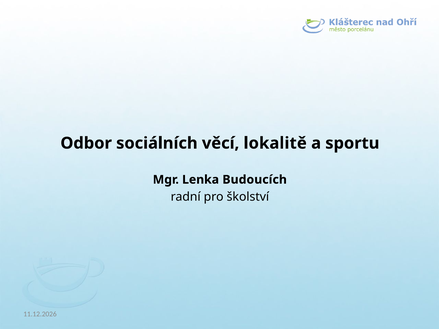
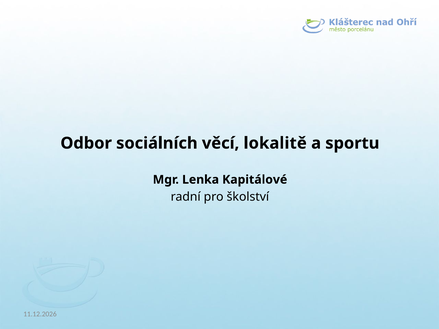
Budoucích: Budoucích -> Kapitálové
